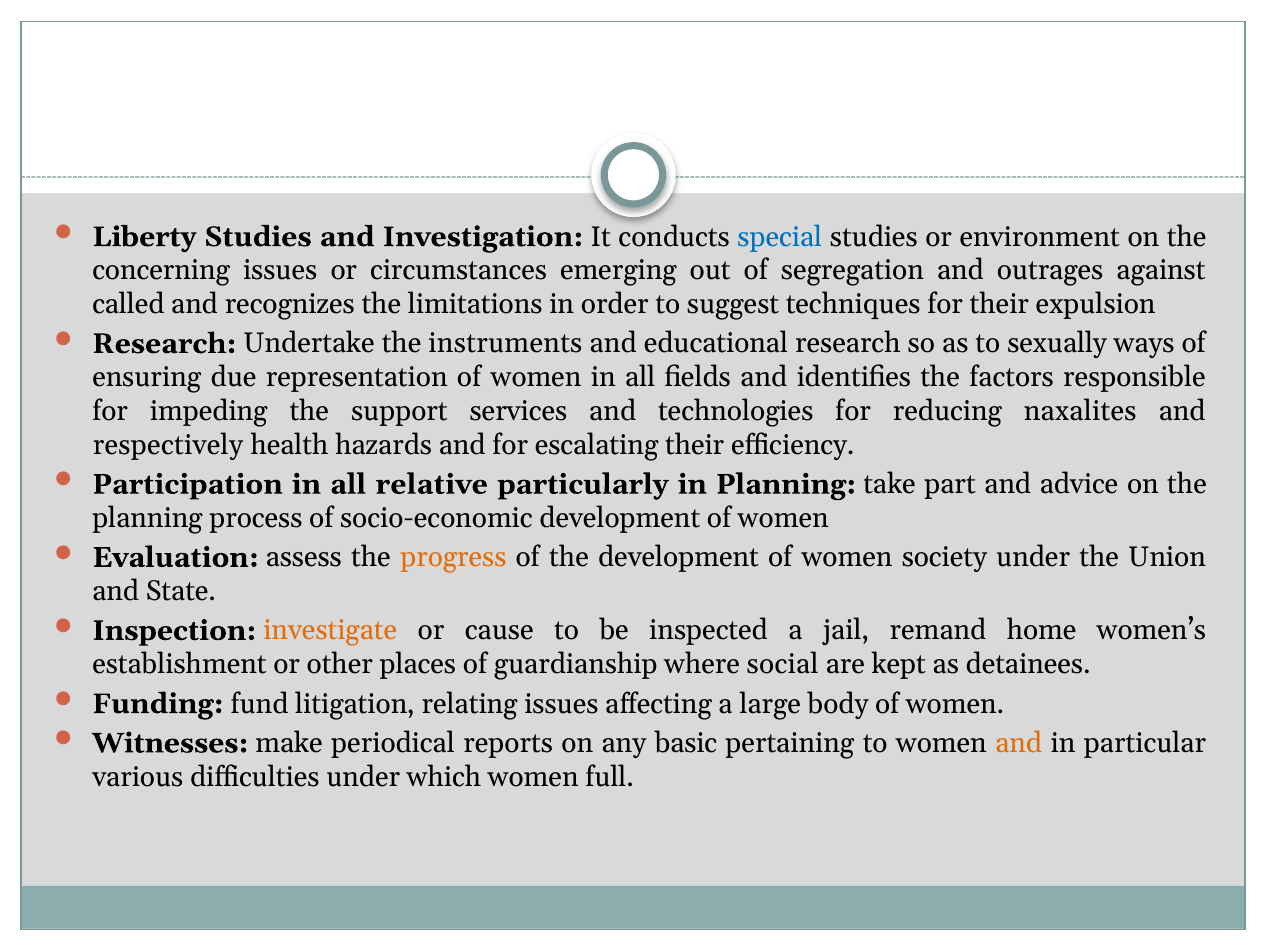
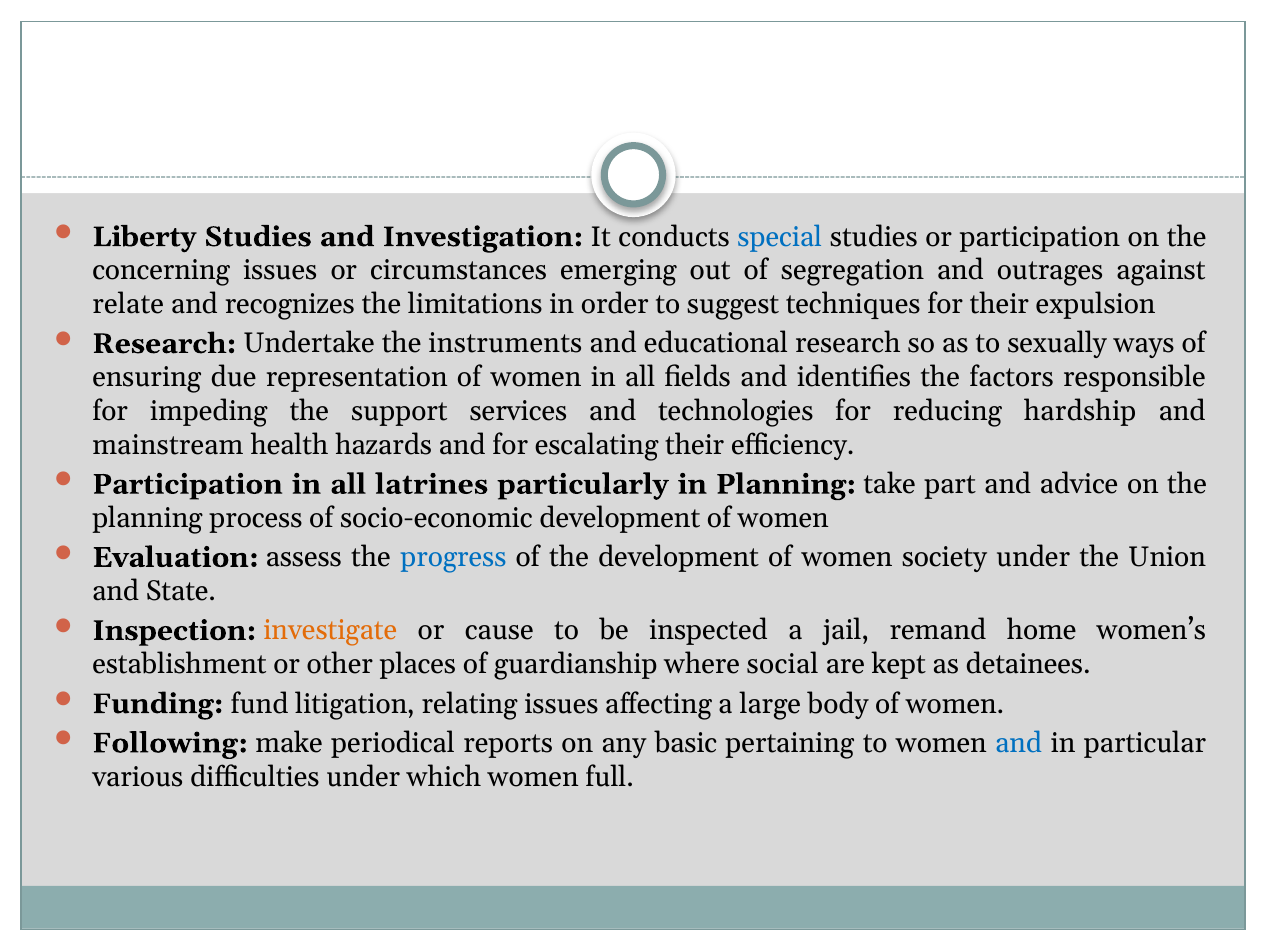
or environment: environment -> participation
called: called -> relate
naxalites: naxalites -> hardship
respectively: respectively -> mainstream
relative: relative -> latrines
progress colour: orange -> blue
Witnesses: Witnesses -> Following
and at (1019, 743) colour: orange -> blue
